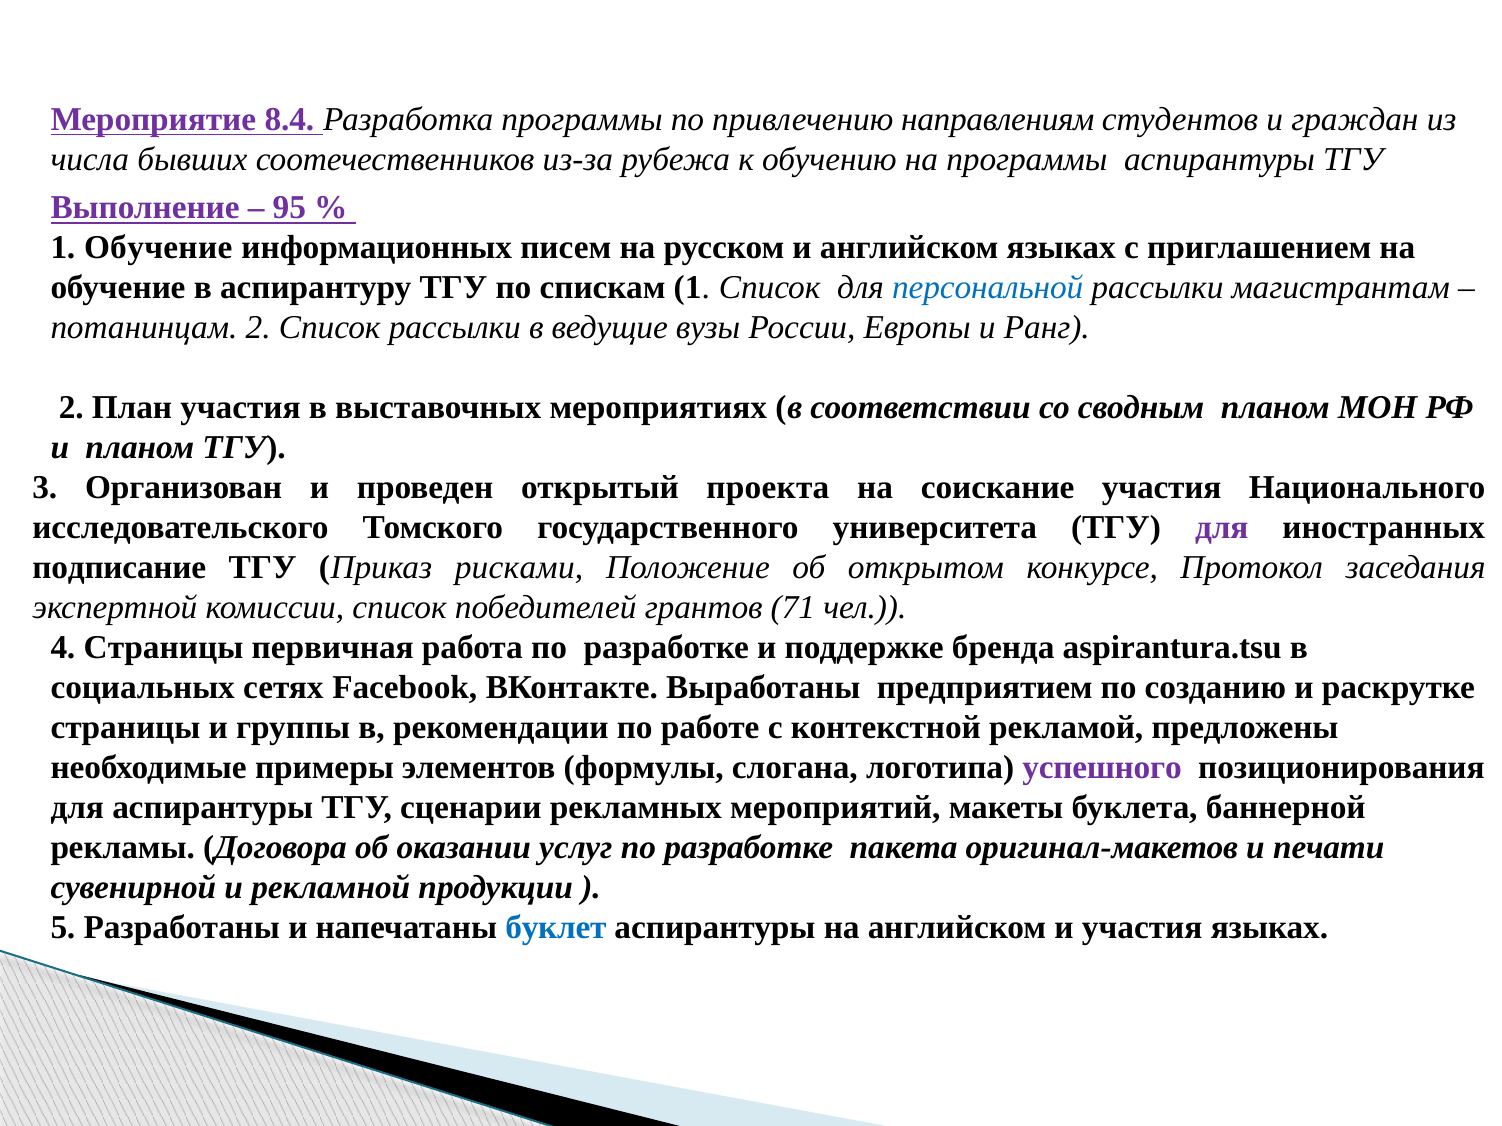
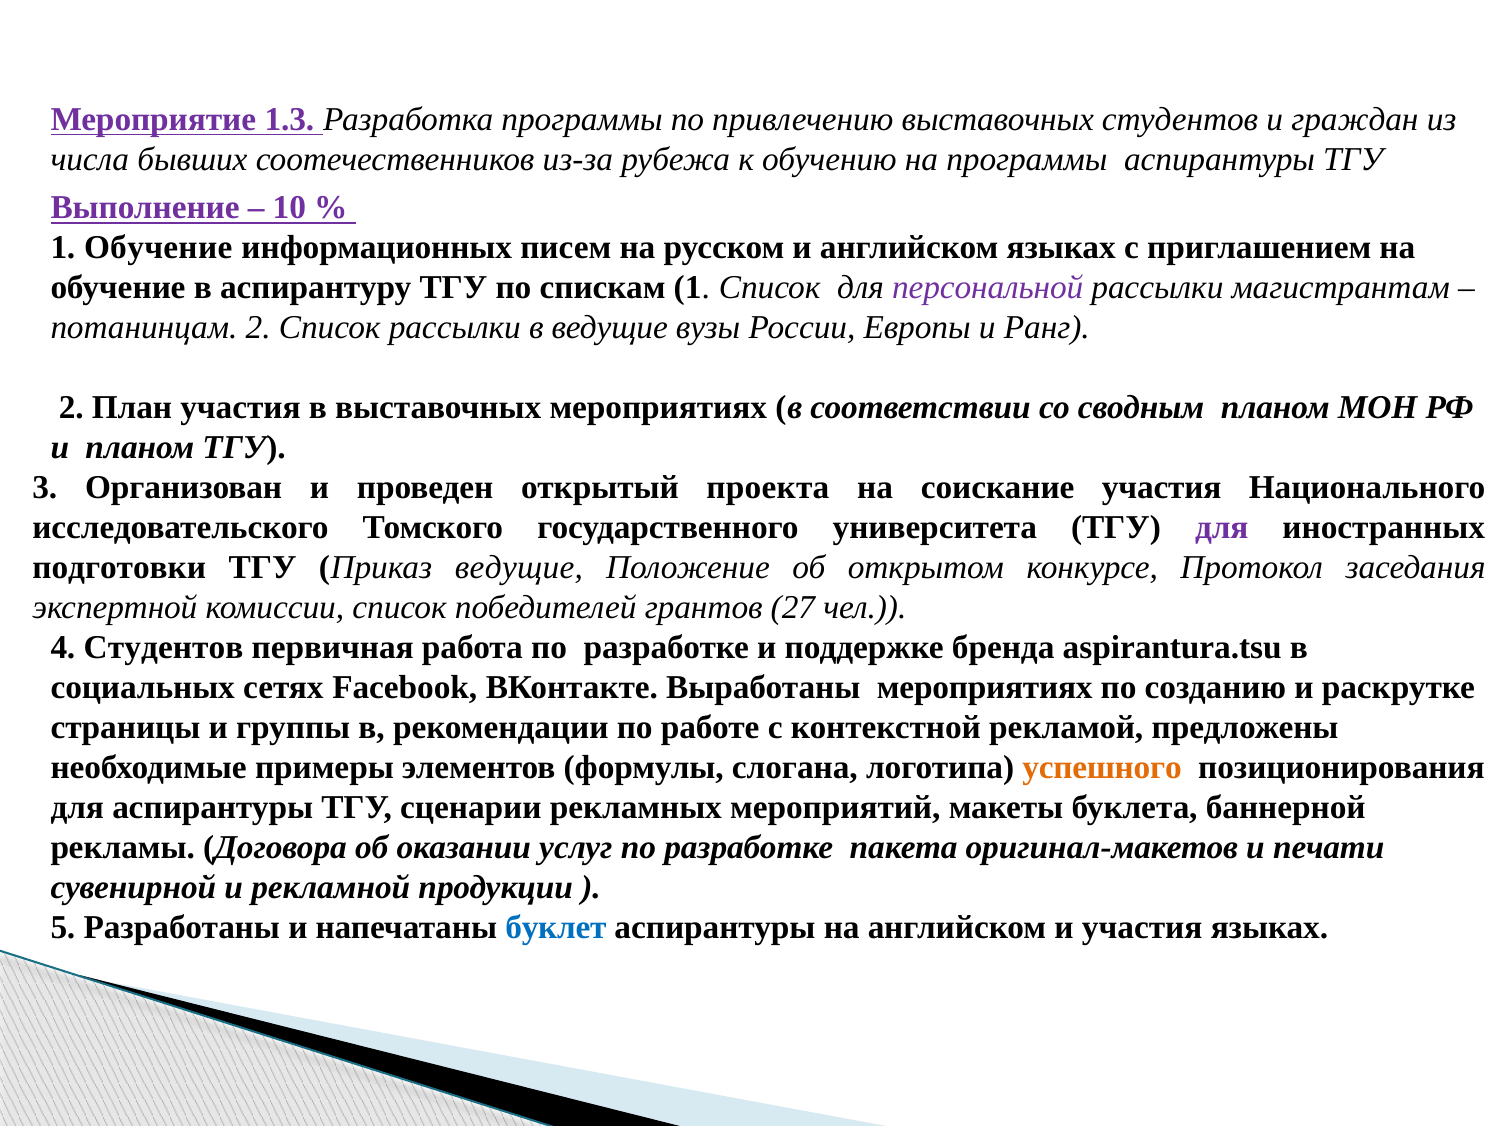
8.4: 8.4 -> 1.3
привлечению направлениям: направлениям -> выставочных
95: 95 -> 10
персональной colour: blue -> purple
подписание: подписание -> подготовки
Приказ рисками: рисками -> ведущие
71: 71 -> 27
4 Страницы: Страницы -> Студентов
Выработаны предприятием: предприятием -> мероприятиях
успешного colour: purple -> orange
